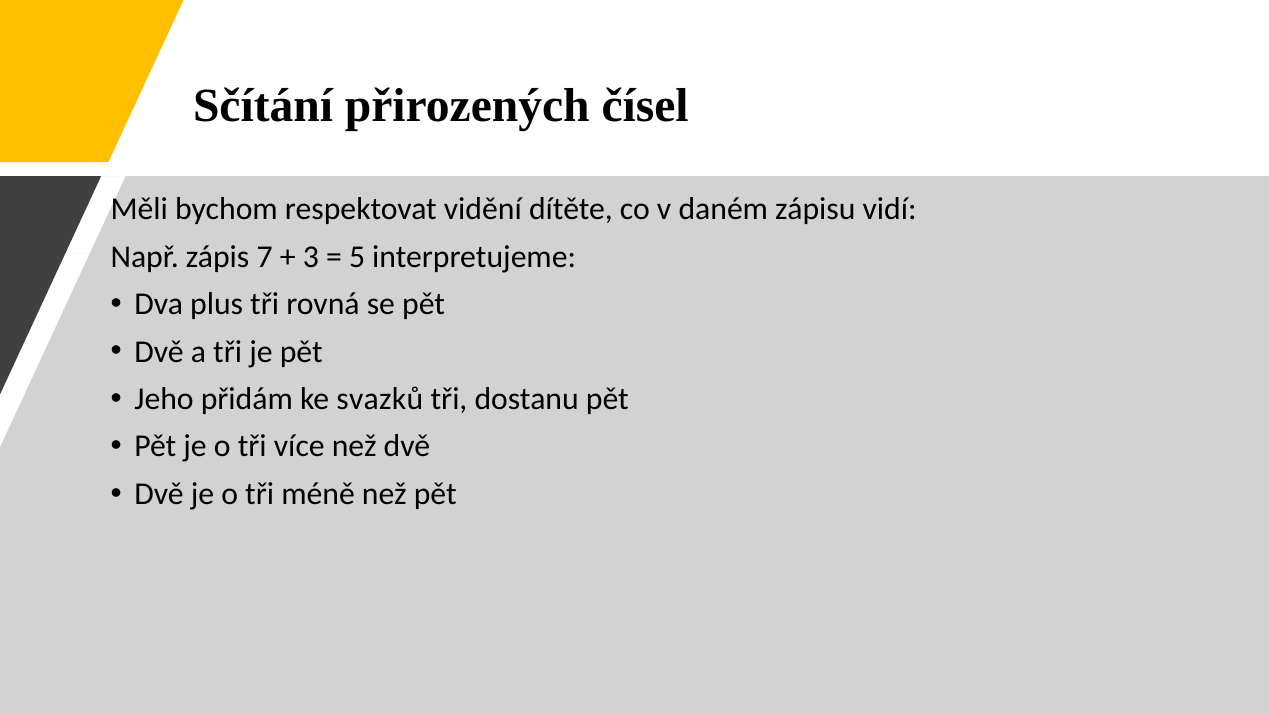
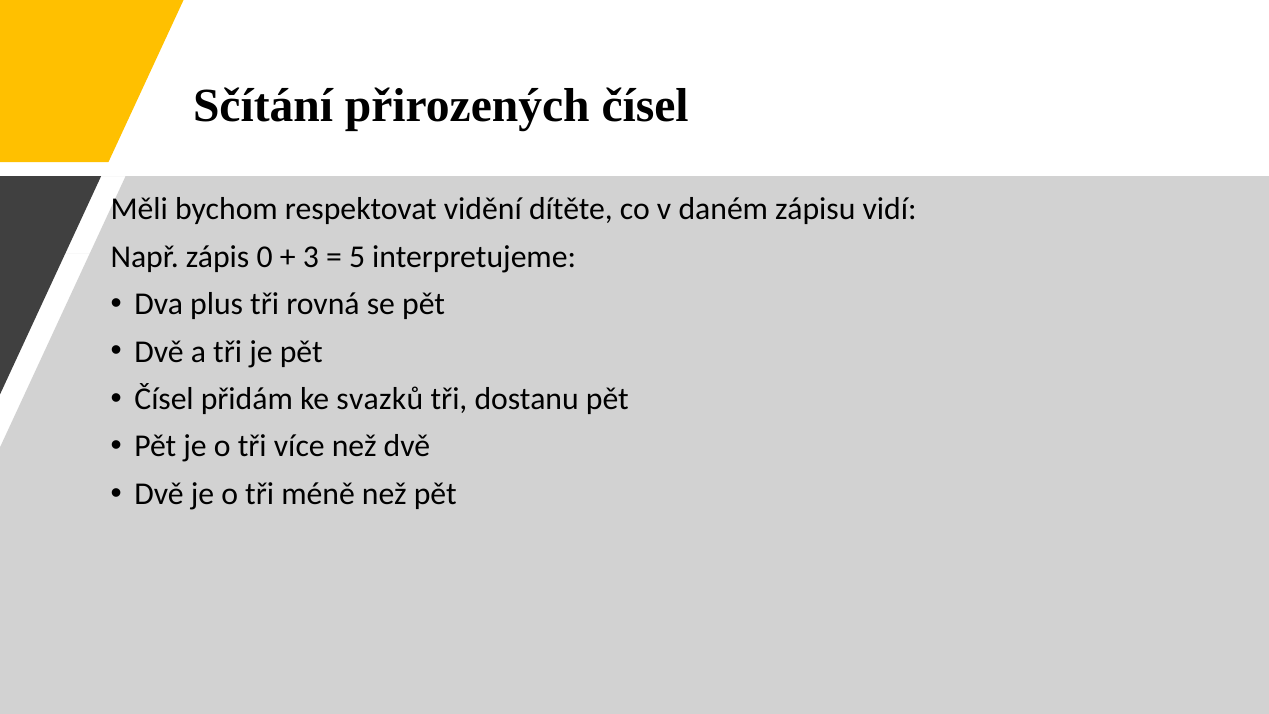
7: 7 -> 0
Jeho at (164, 399): Jeho -> Čísel
